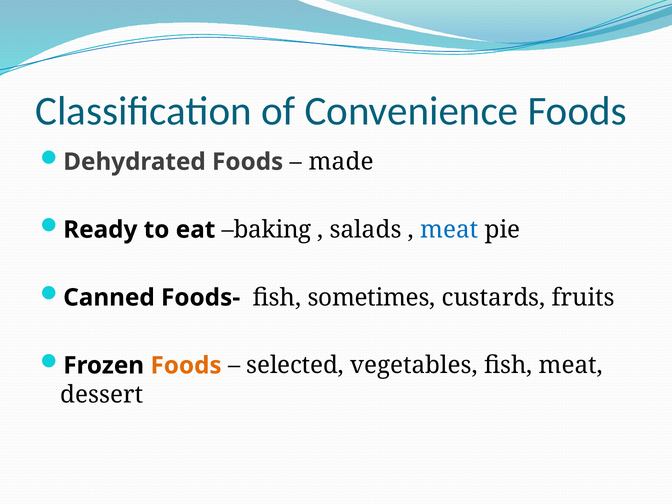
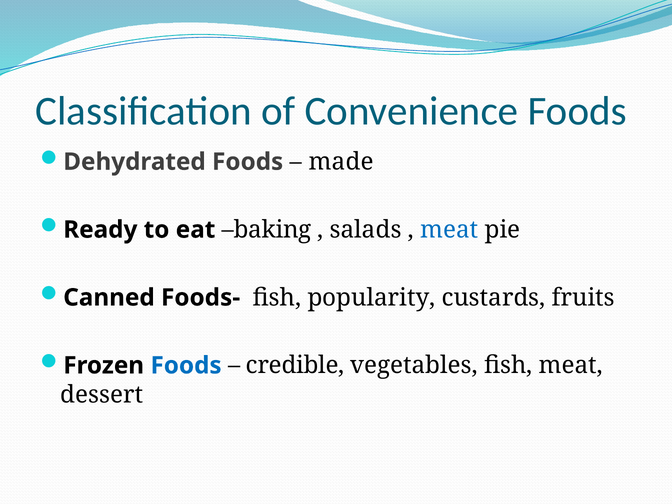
sometimes: sometimes -> popularity
Foods at (186, 365) colour: orange -> blue
selected: selected -> credible
